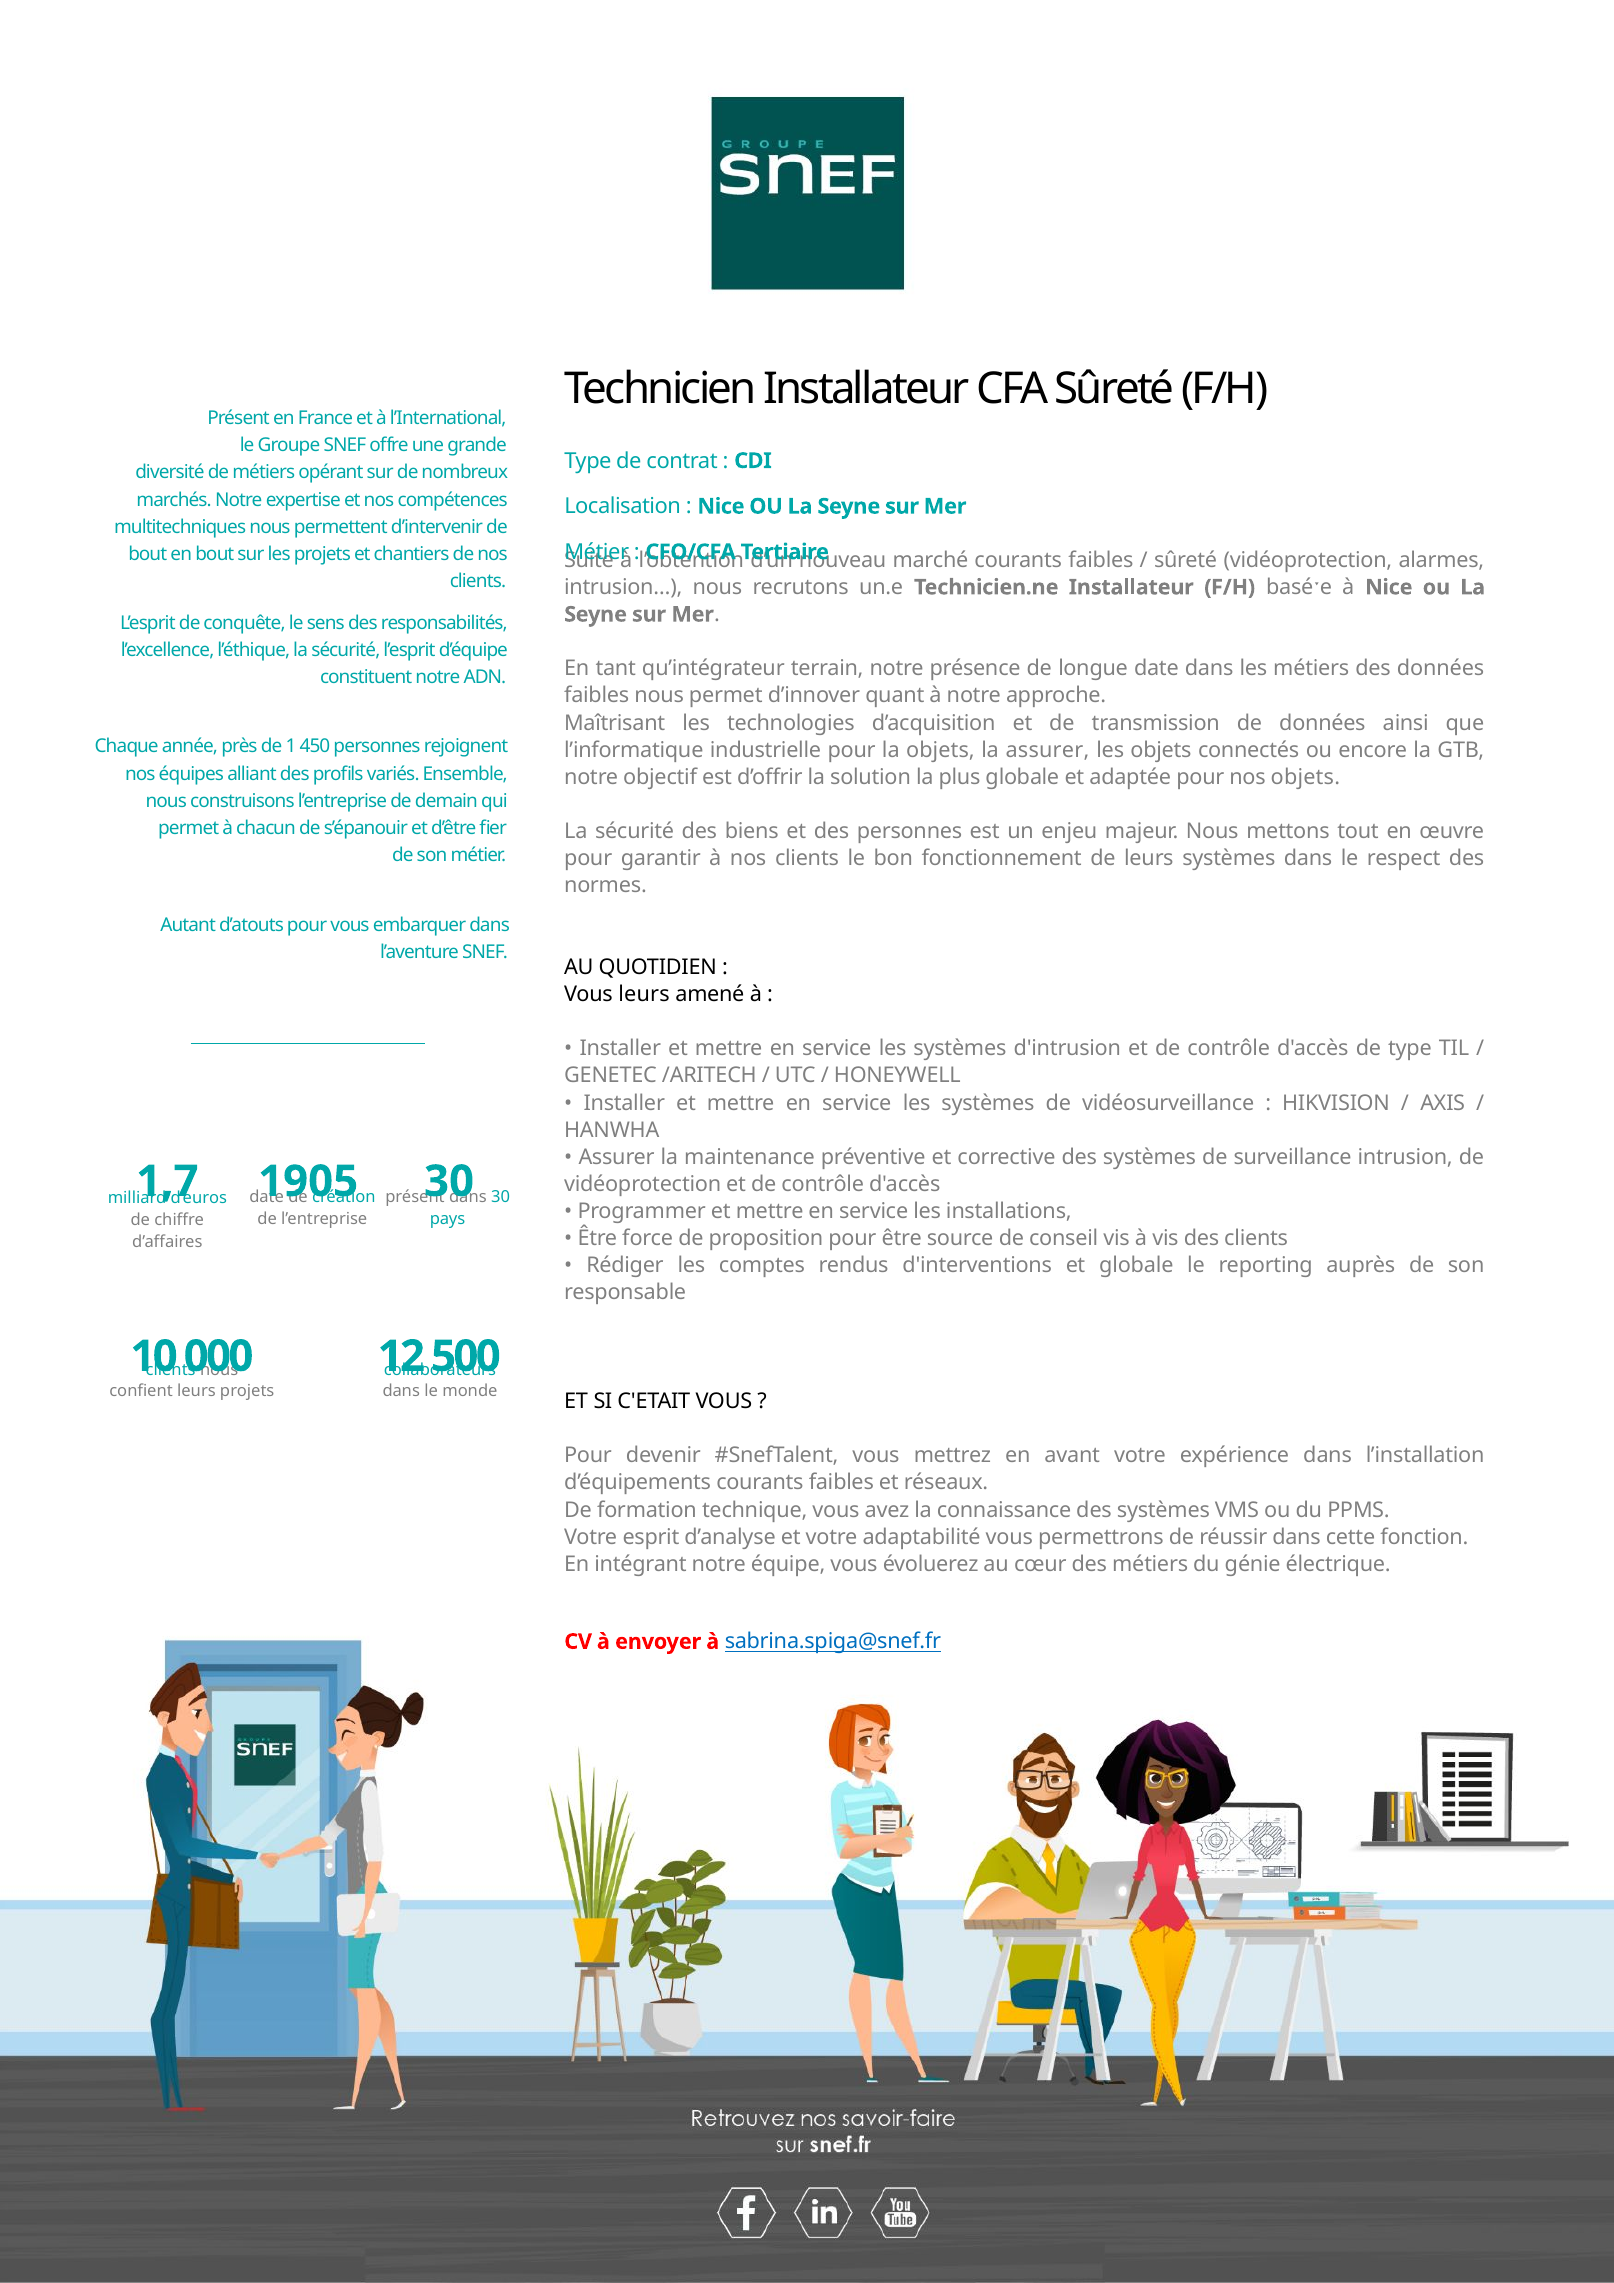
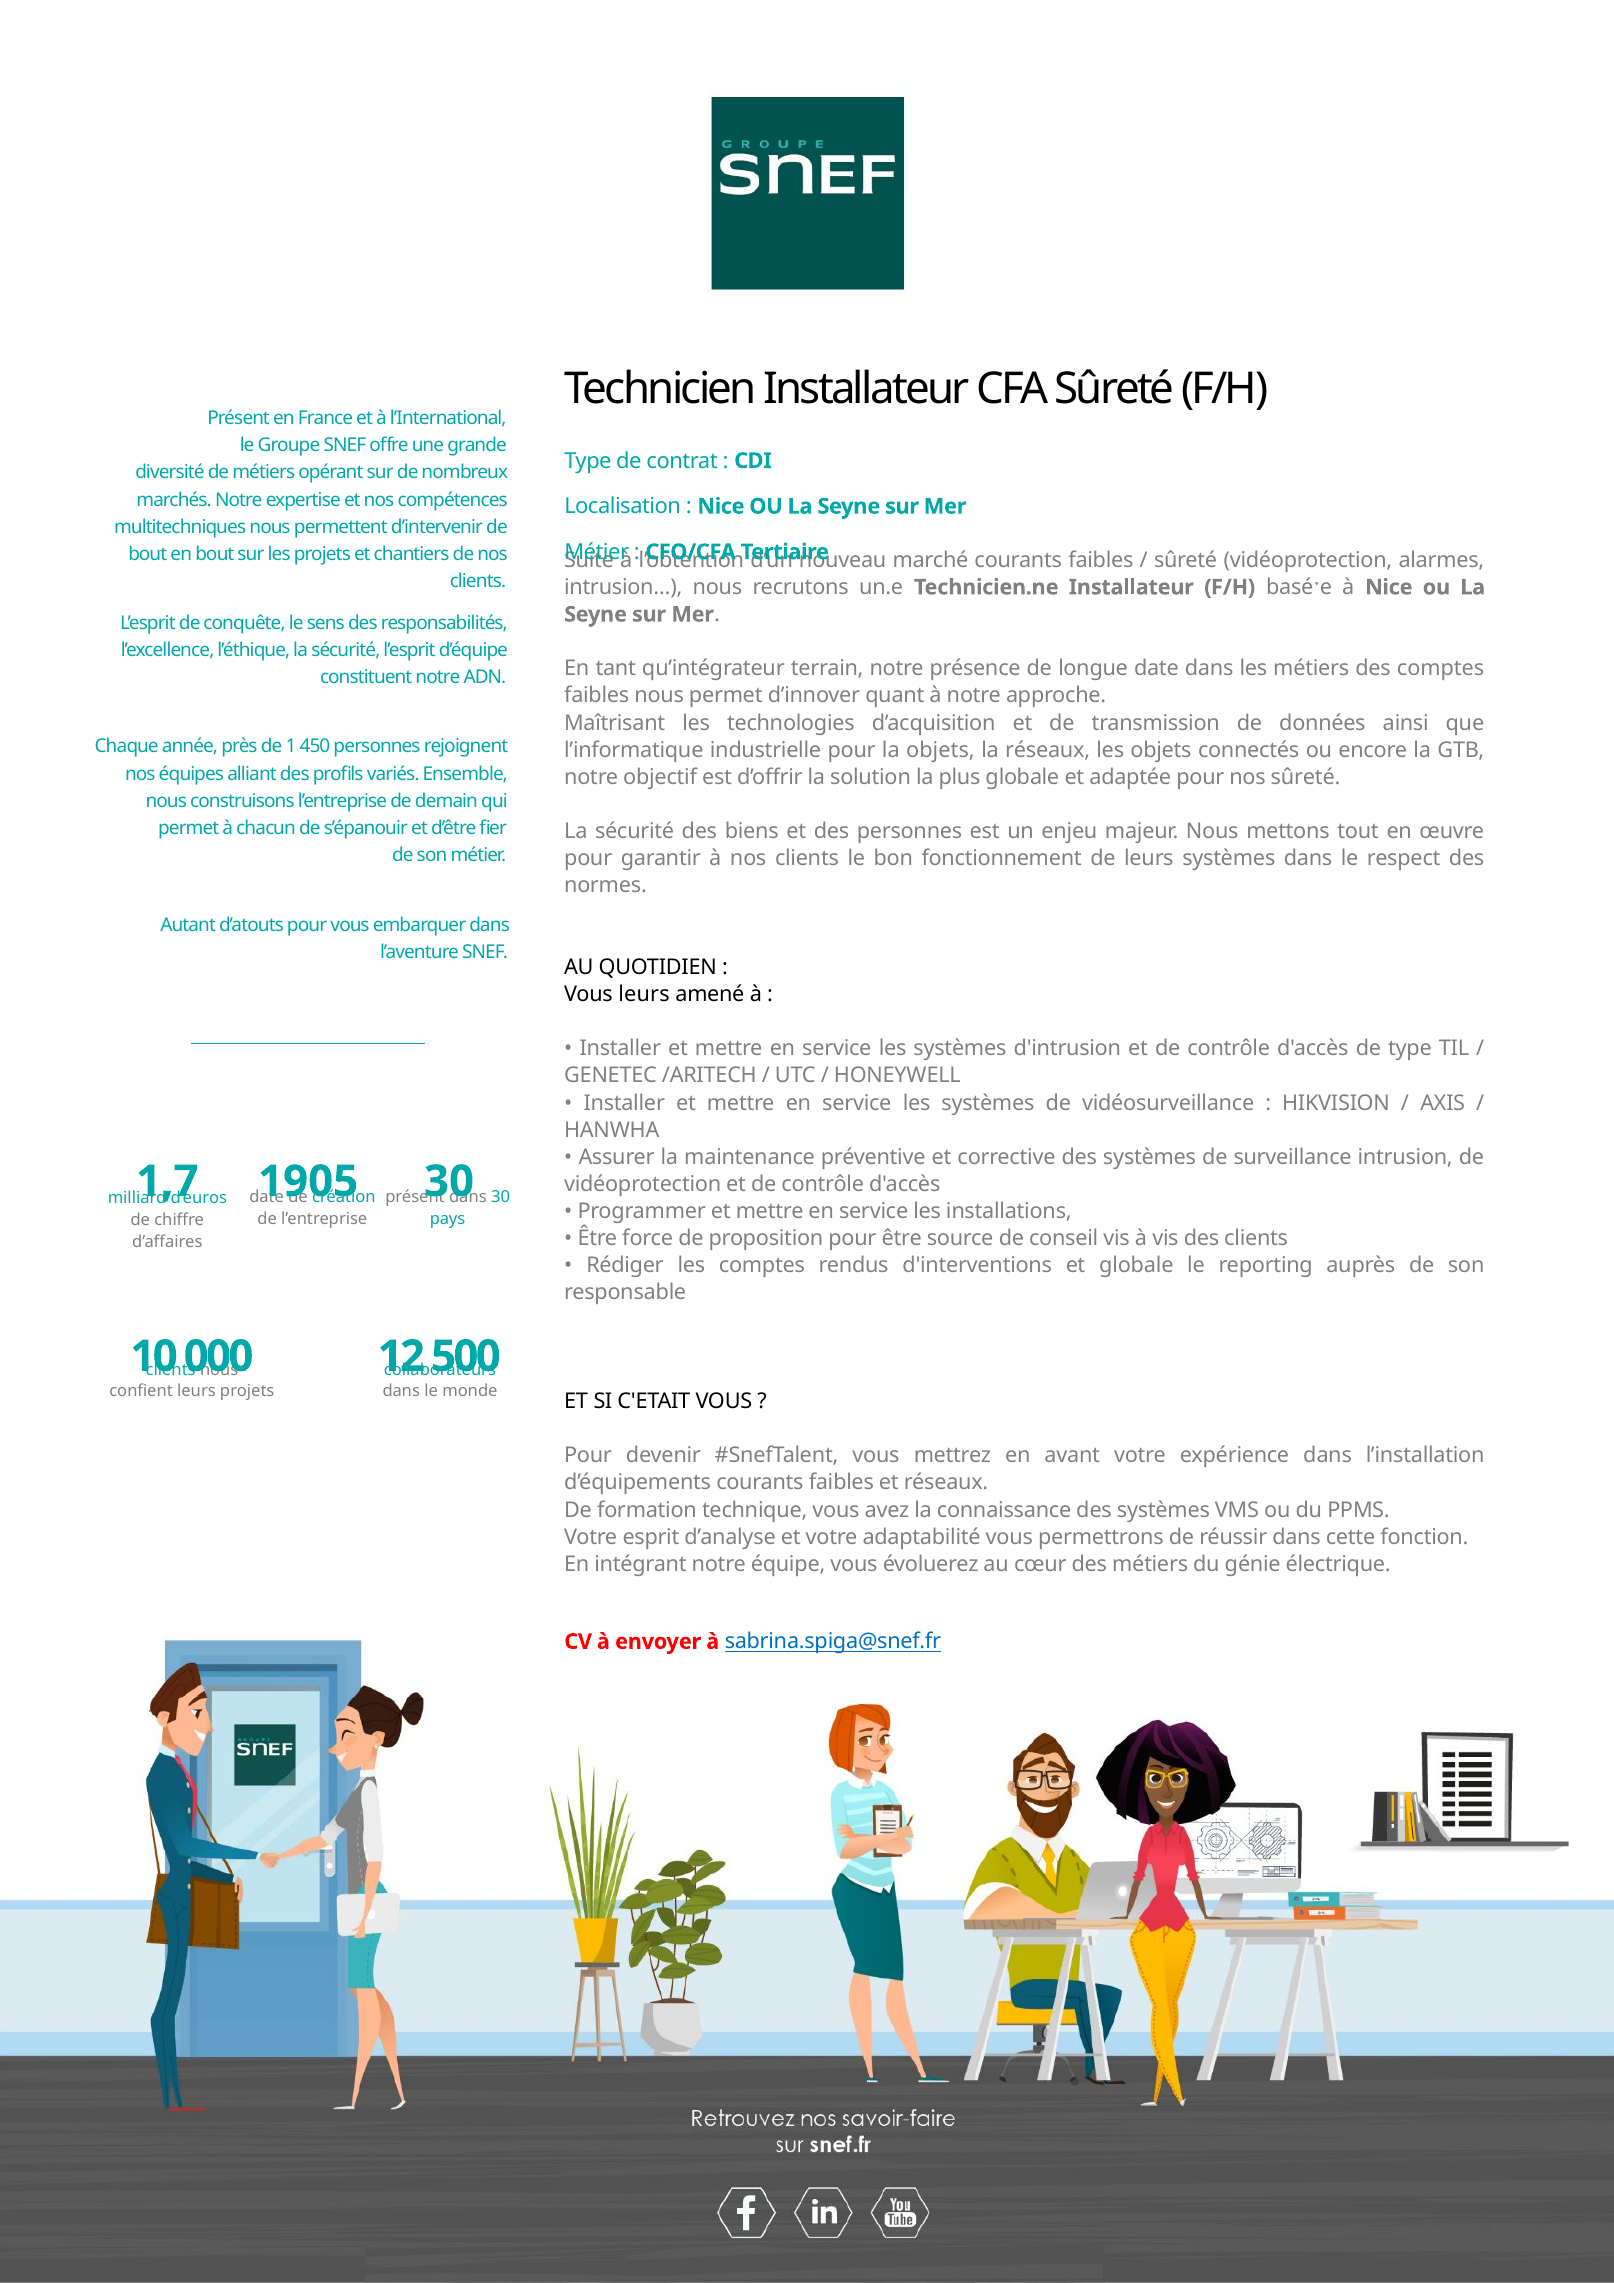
des données: données -> comptes
la assurer: assurer -> réseaux
nos objets: objets -> sûreté
